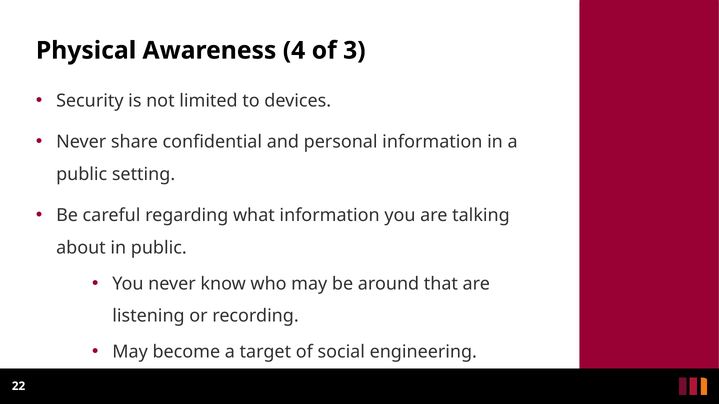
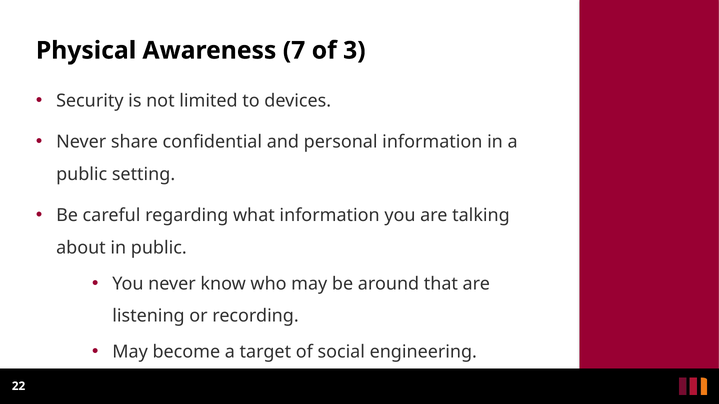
4: 4 -> 7
